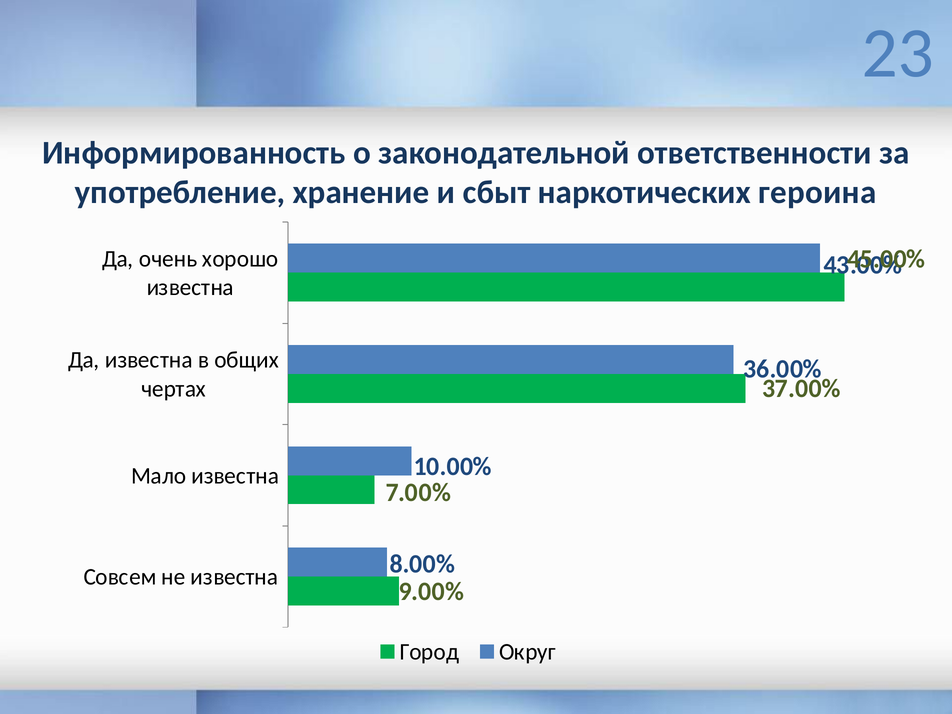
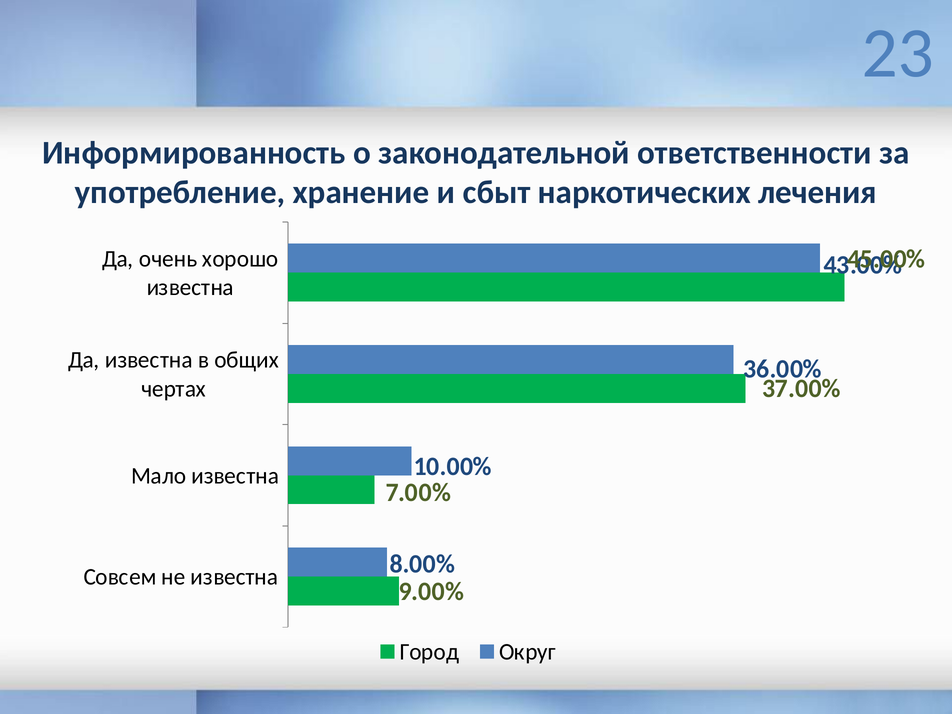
героина: героина -> лечения
